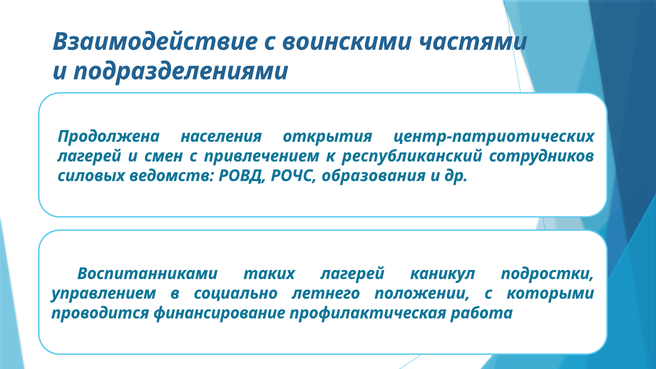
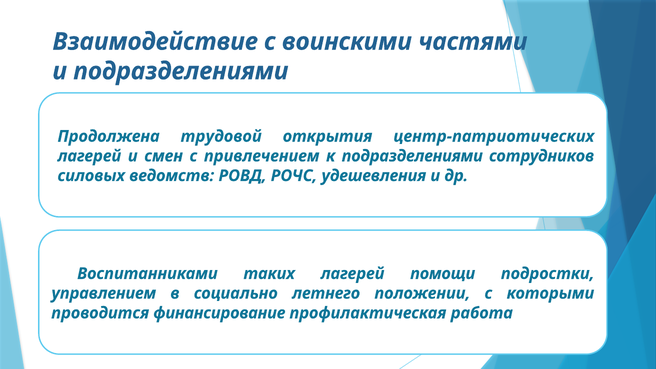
населения: населения -> трудовой
к республиканский: республиканский -> подразделениями
образования: образования -> удешевления
каникул: каникул -> помощи
